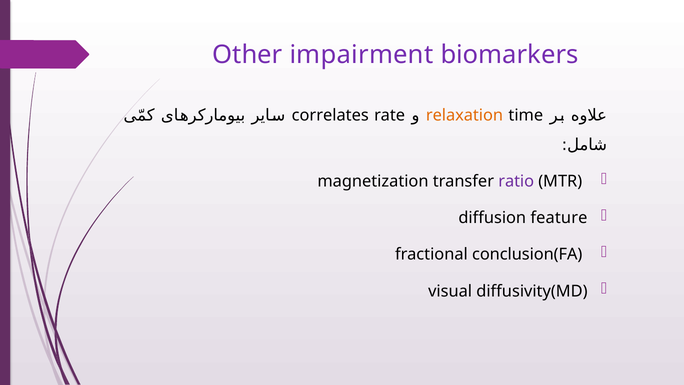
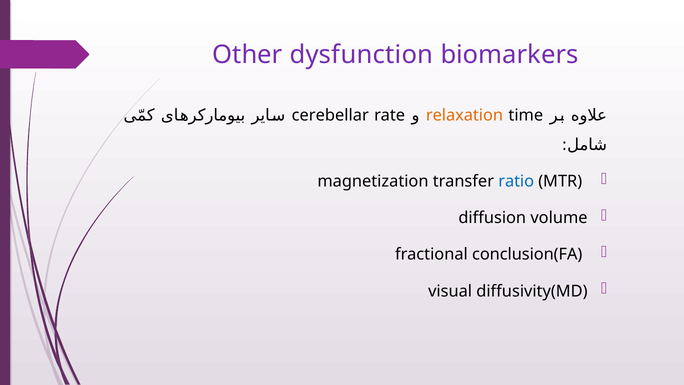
impairment: impairment -> dysfunction
correlates: correlates -> cerebellar
ratio colour: purple -> blue
feature: feature -> volume
